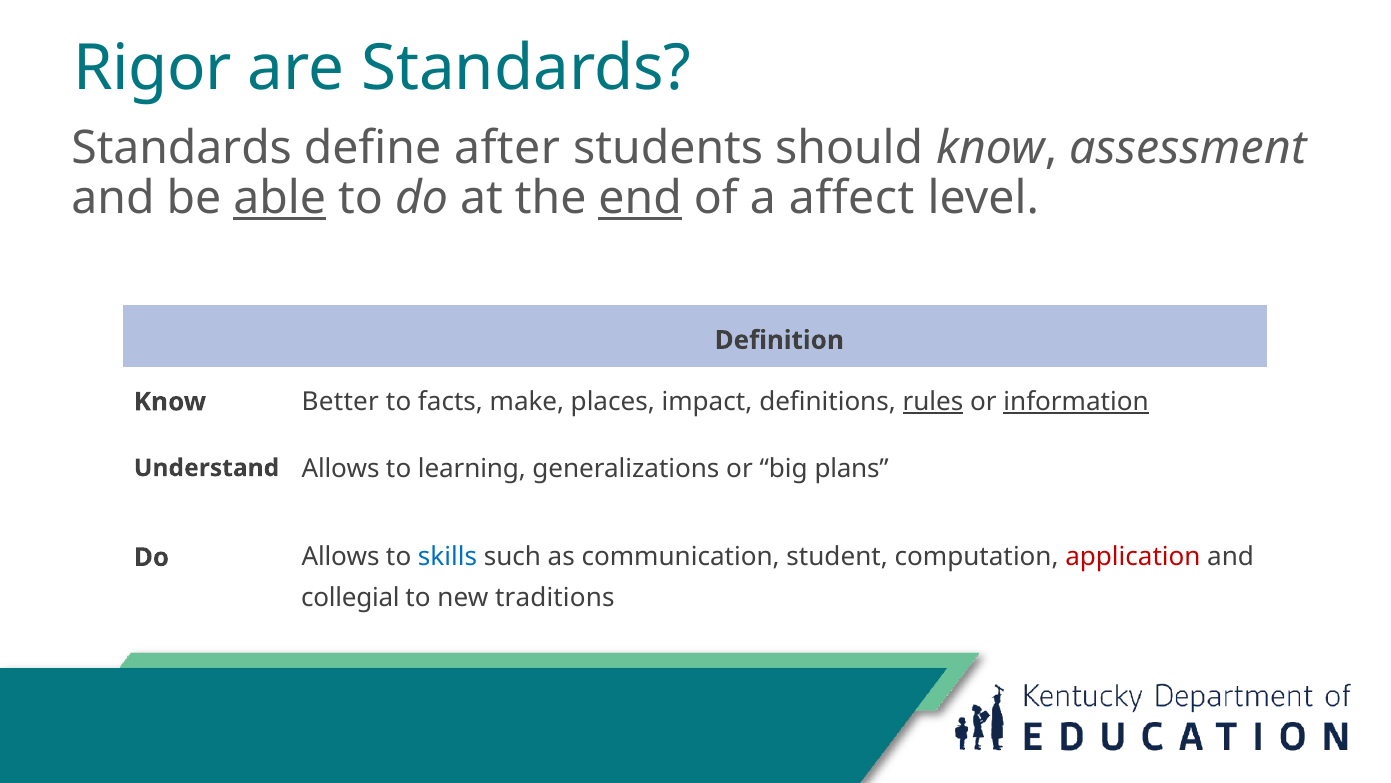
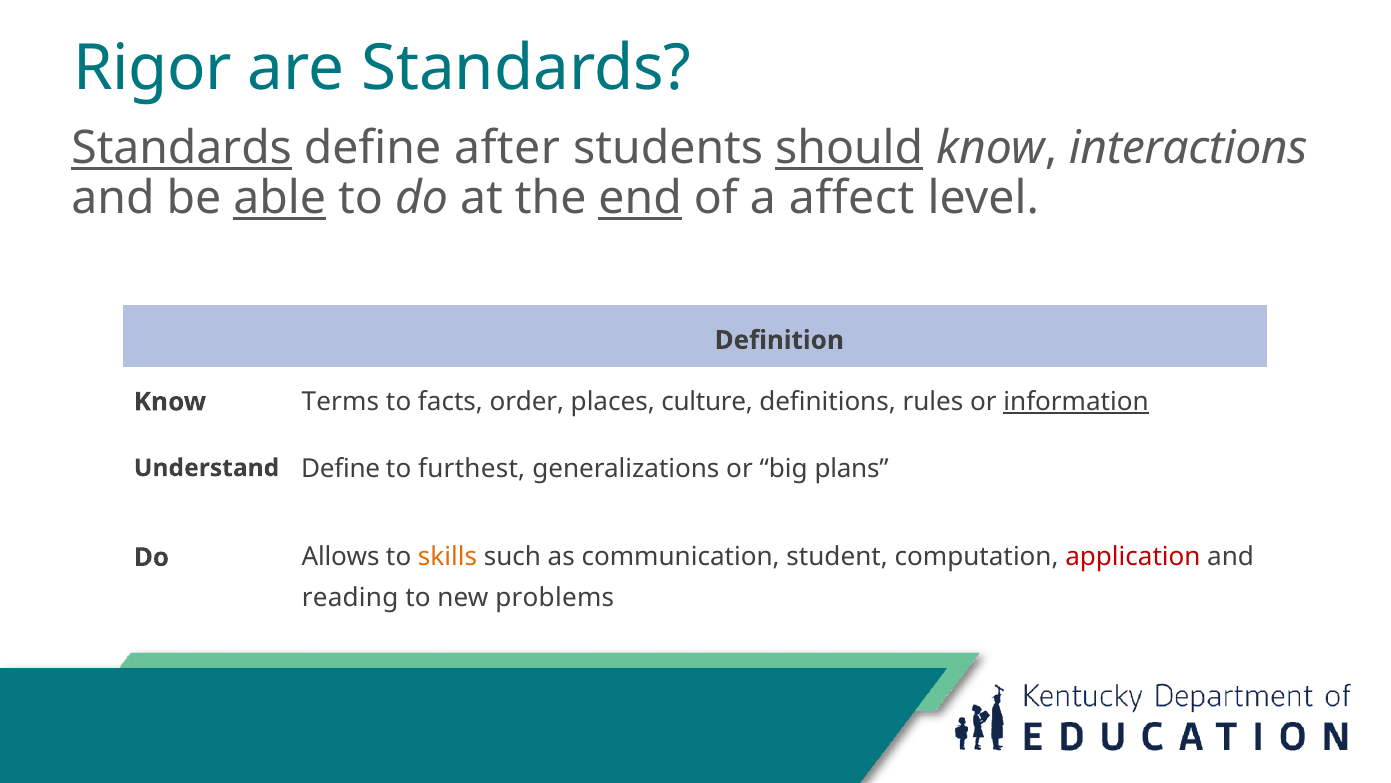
Standards at (182, 148) underline: none -> present
should underline: none -> present
assessment: assessment -> interactions
Better: Better -> Terms
make: make -> order
impact: impact -> culture
rules underline: present -> none
Understand Allows: Allows -> Define
learning: learning -> furthest
skills colour: blue -> orange
collegial: collegial -> reading
traditions: traditions -> problems
